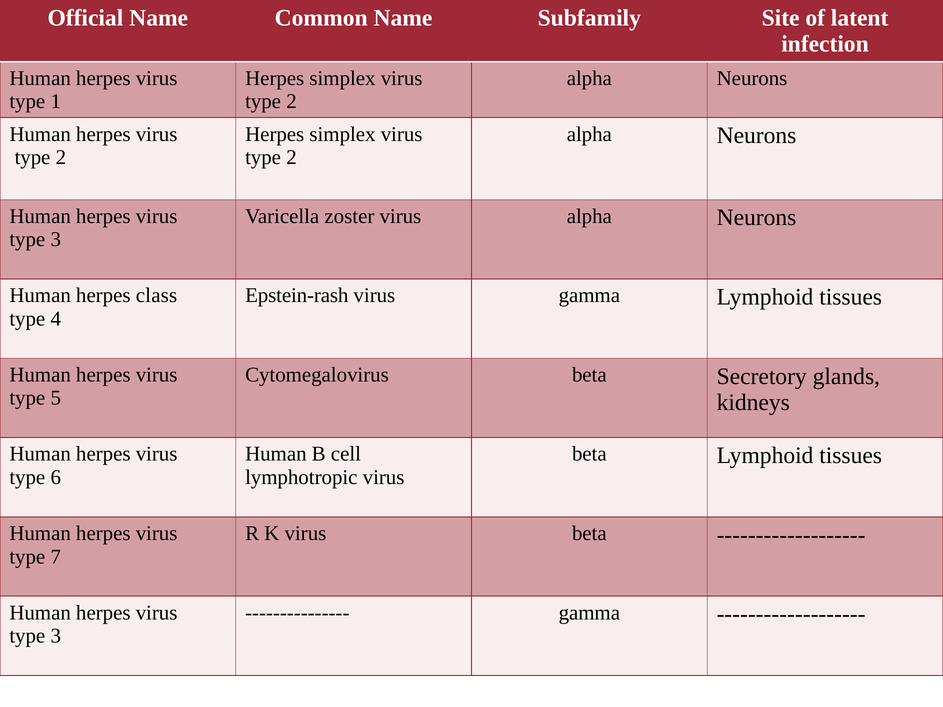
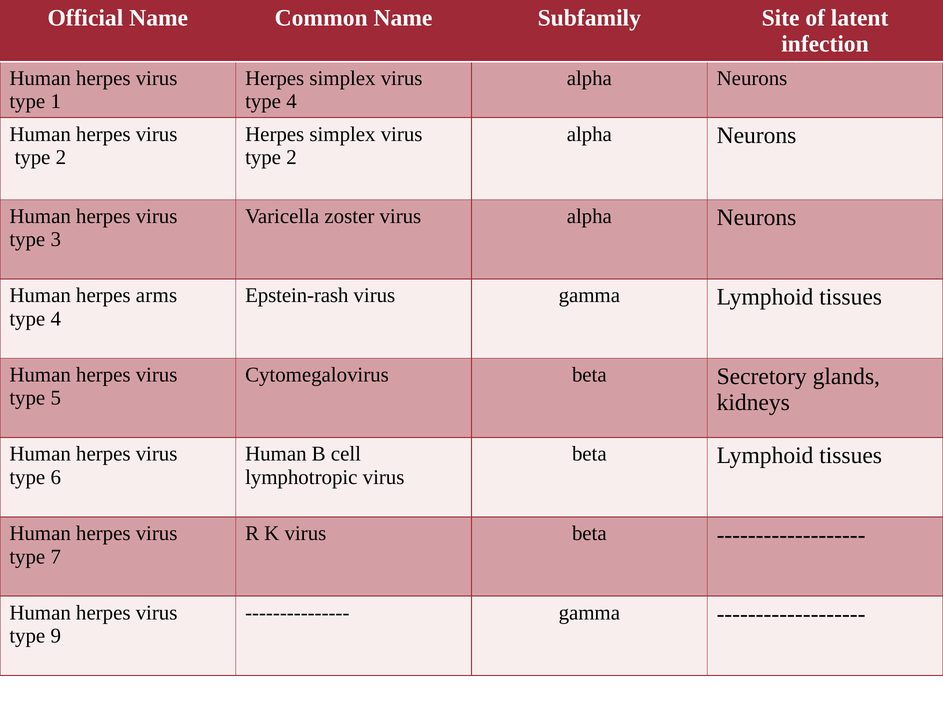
2 at (291, 101): 2 -> 4
class: class -> arms
3 at (56, 636): 3 -> 9
